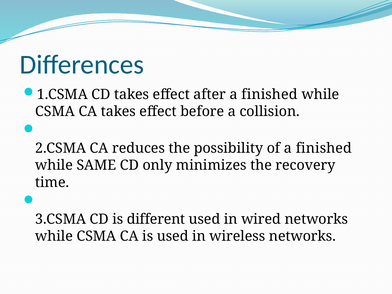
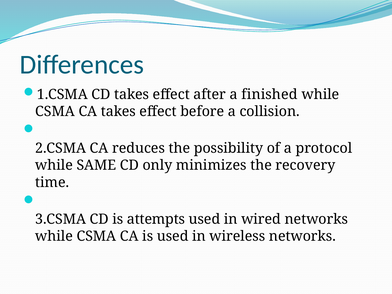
of a finished: finished -> protocol
different: different -> attempts
